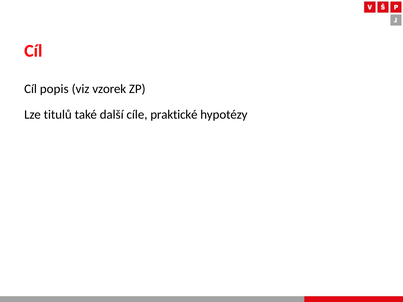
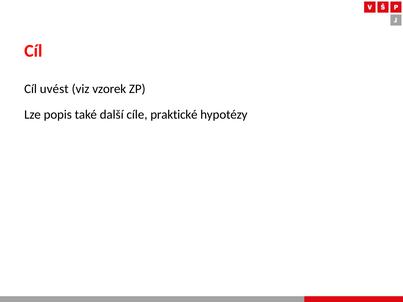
popis: popis -> uvést
titulů: titulů -> popis
